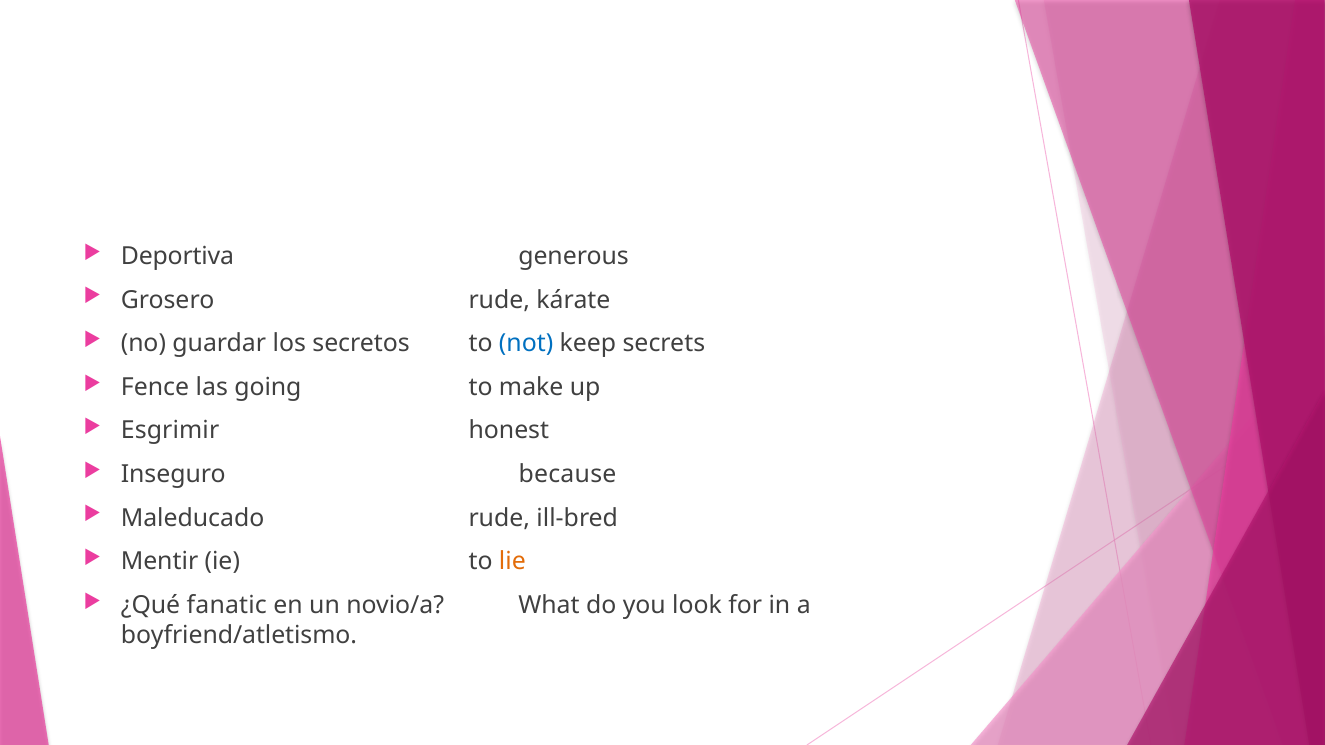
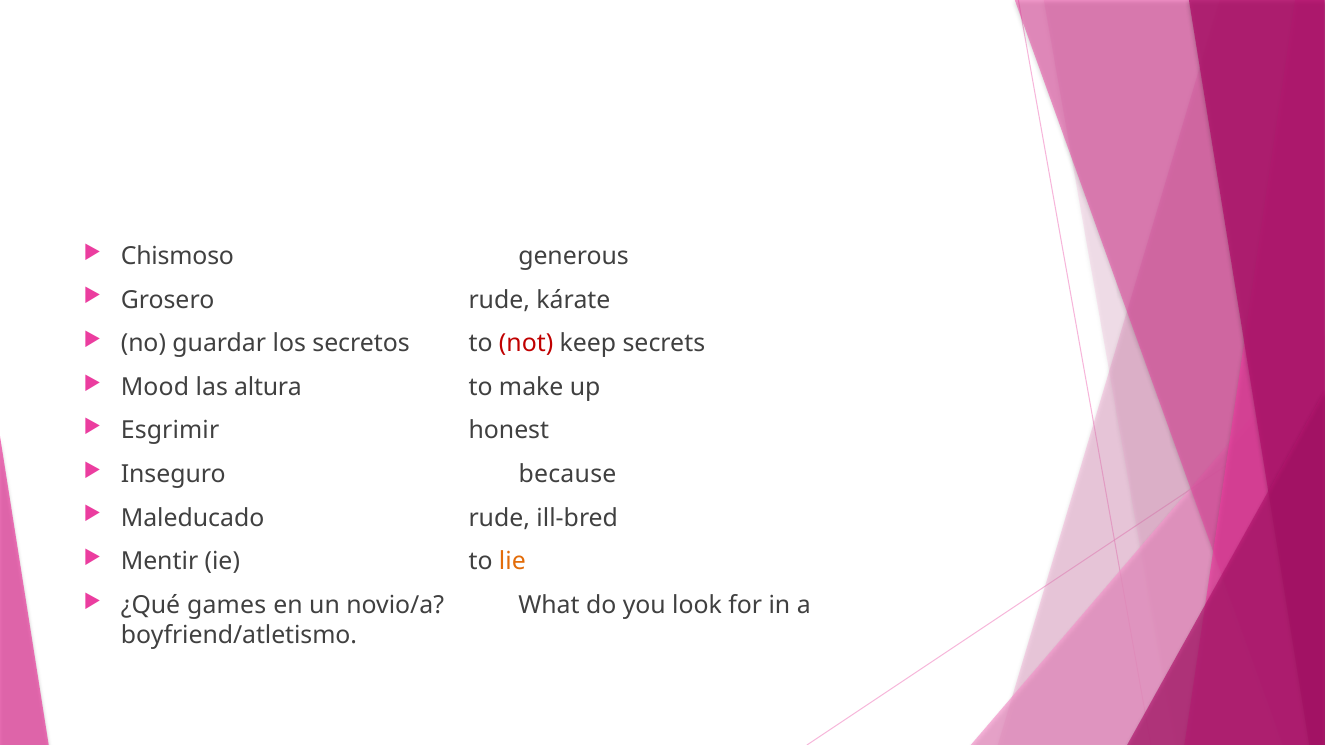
Deportiva: Deportiva -> Chismoso
not colour: blue -> red
Fence: Fence -> Mood
going: going -> altura
fanatic: fanatic -> games
